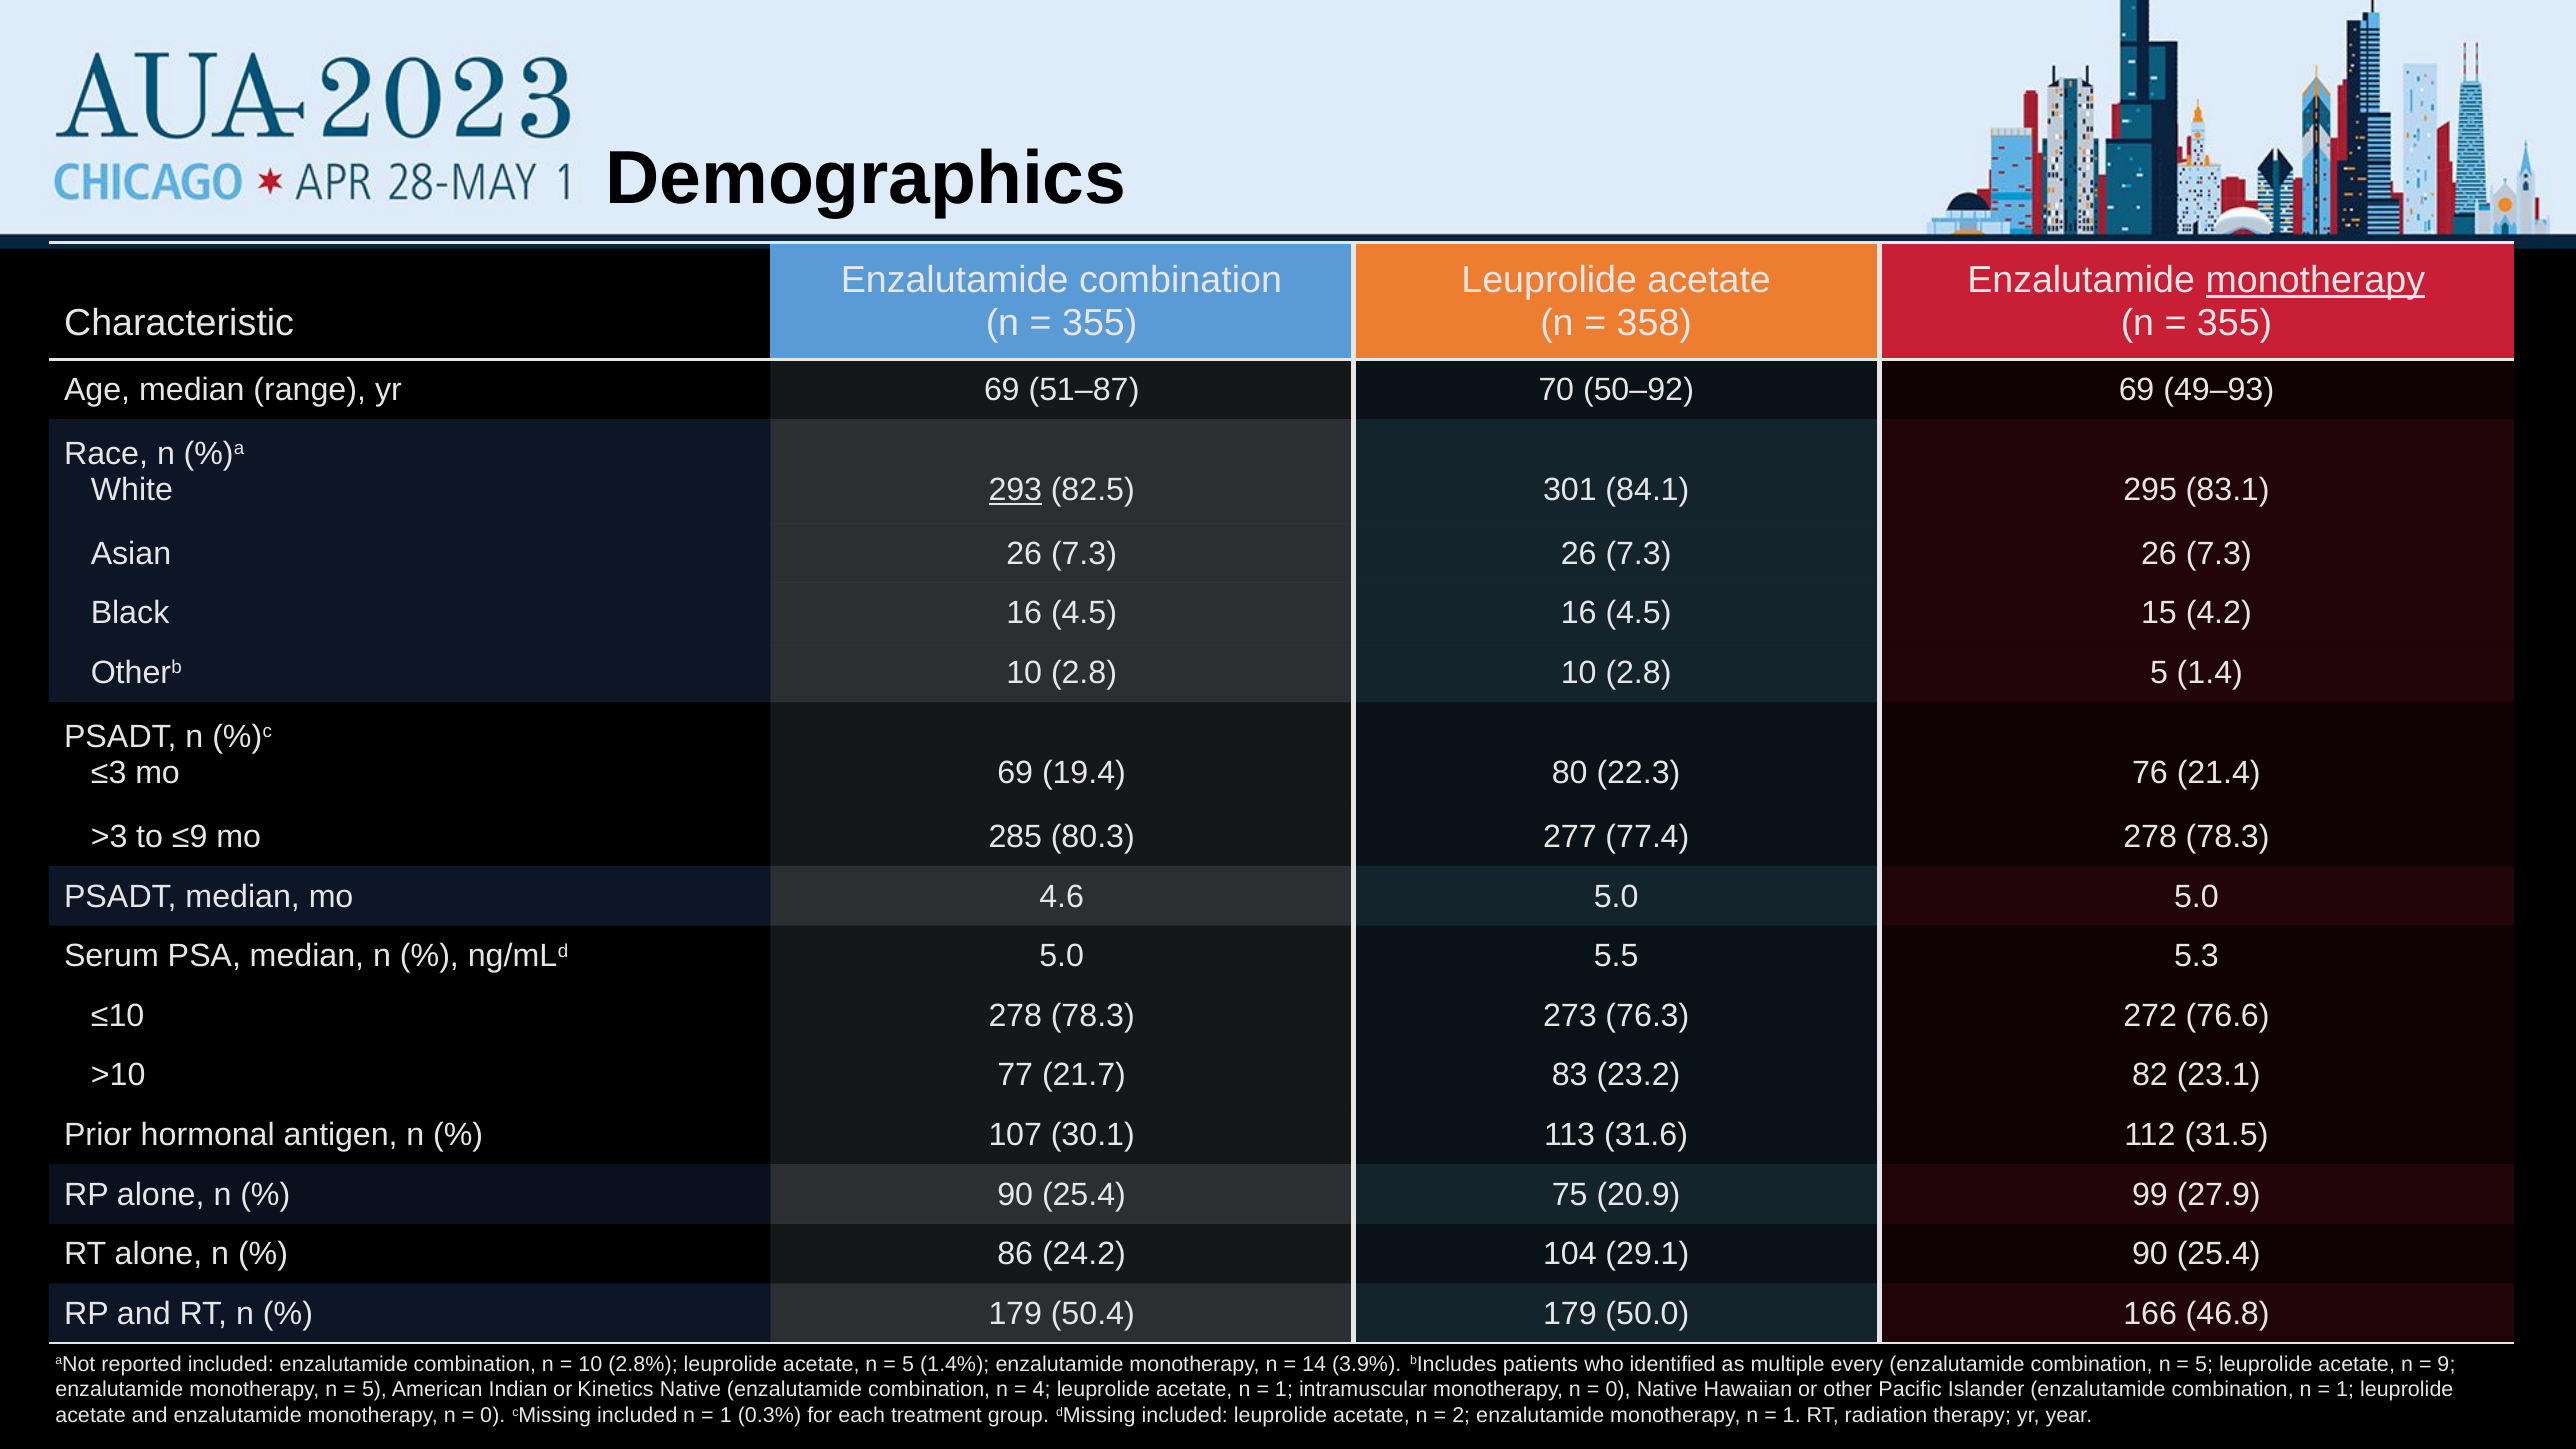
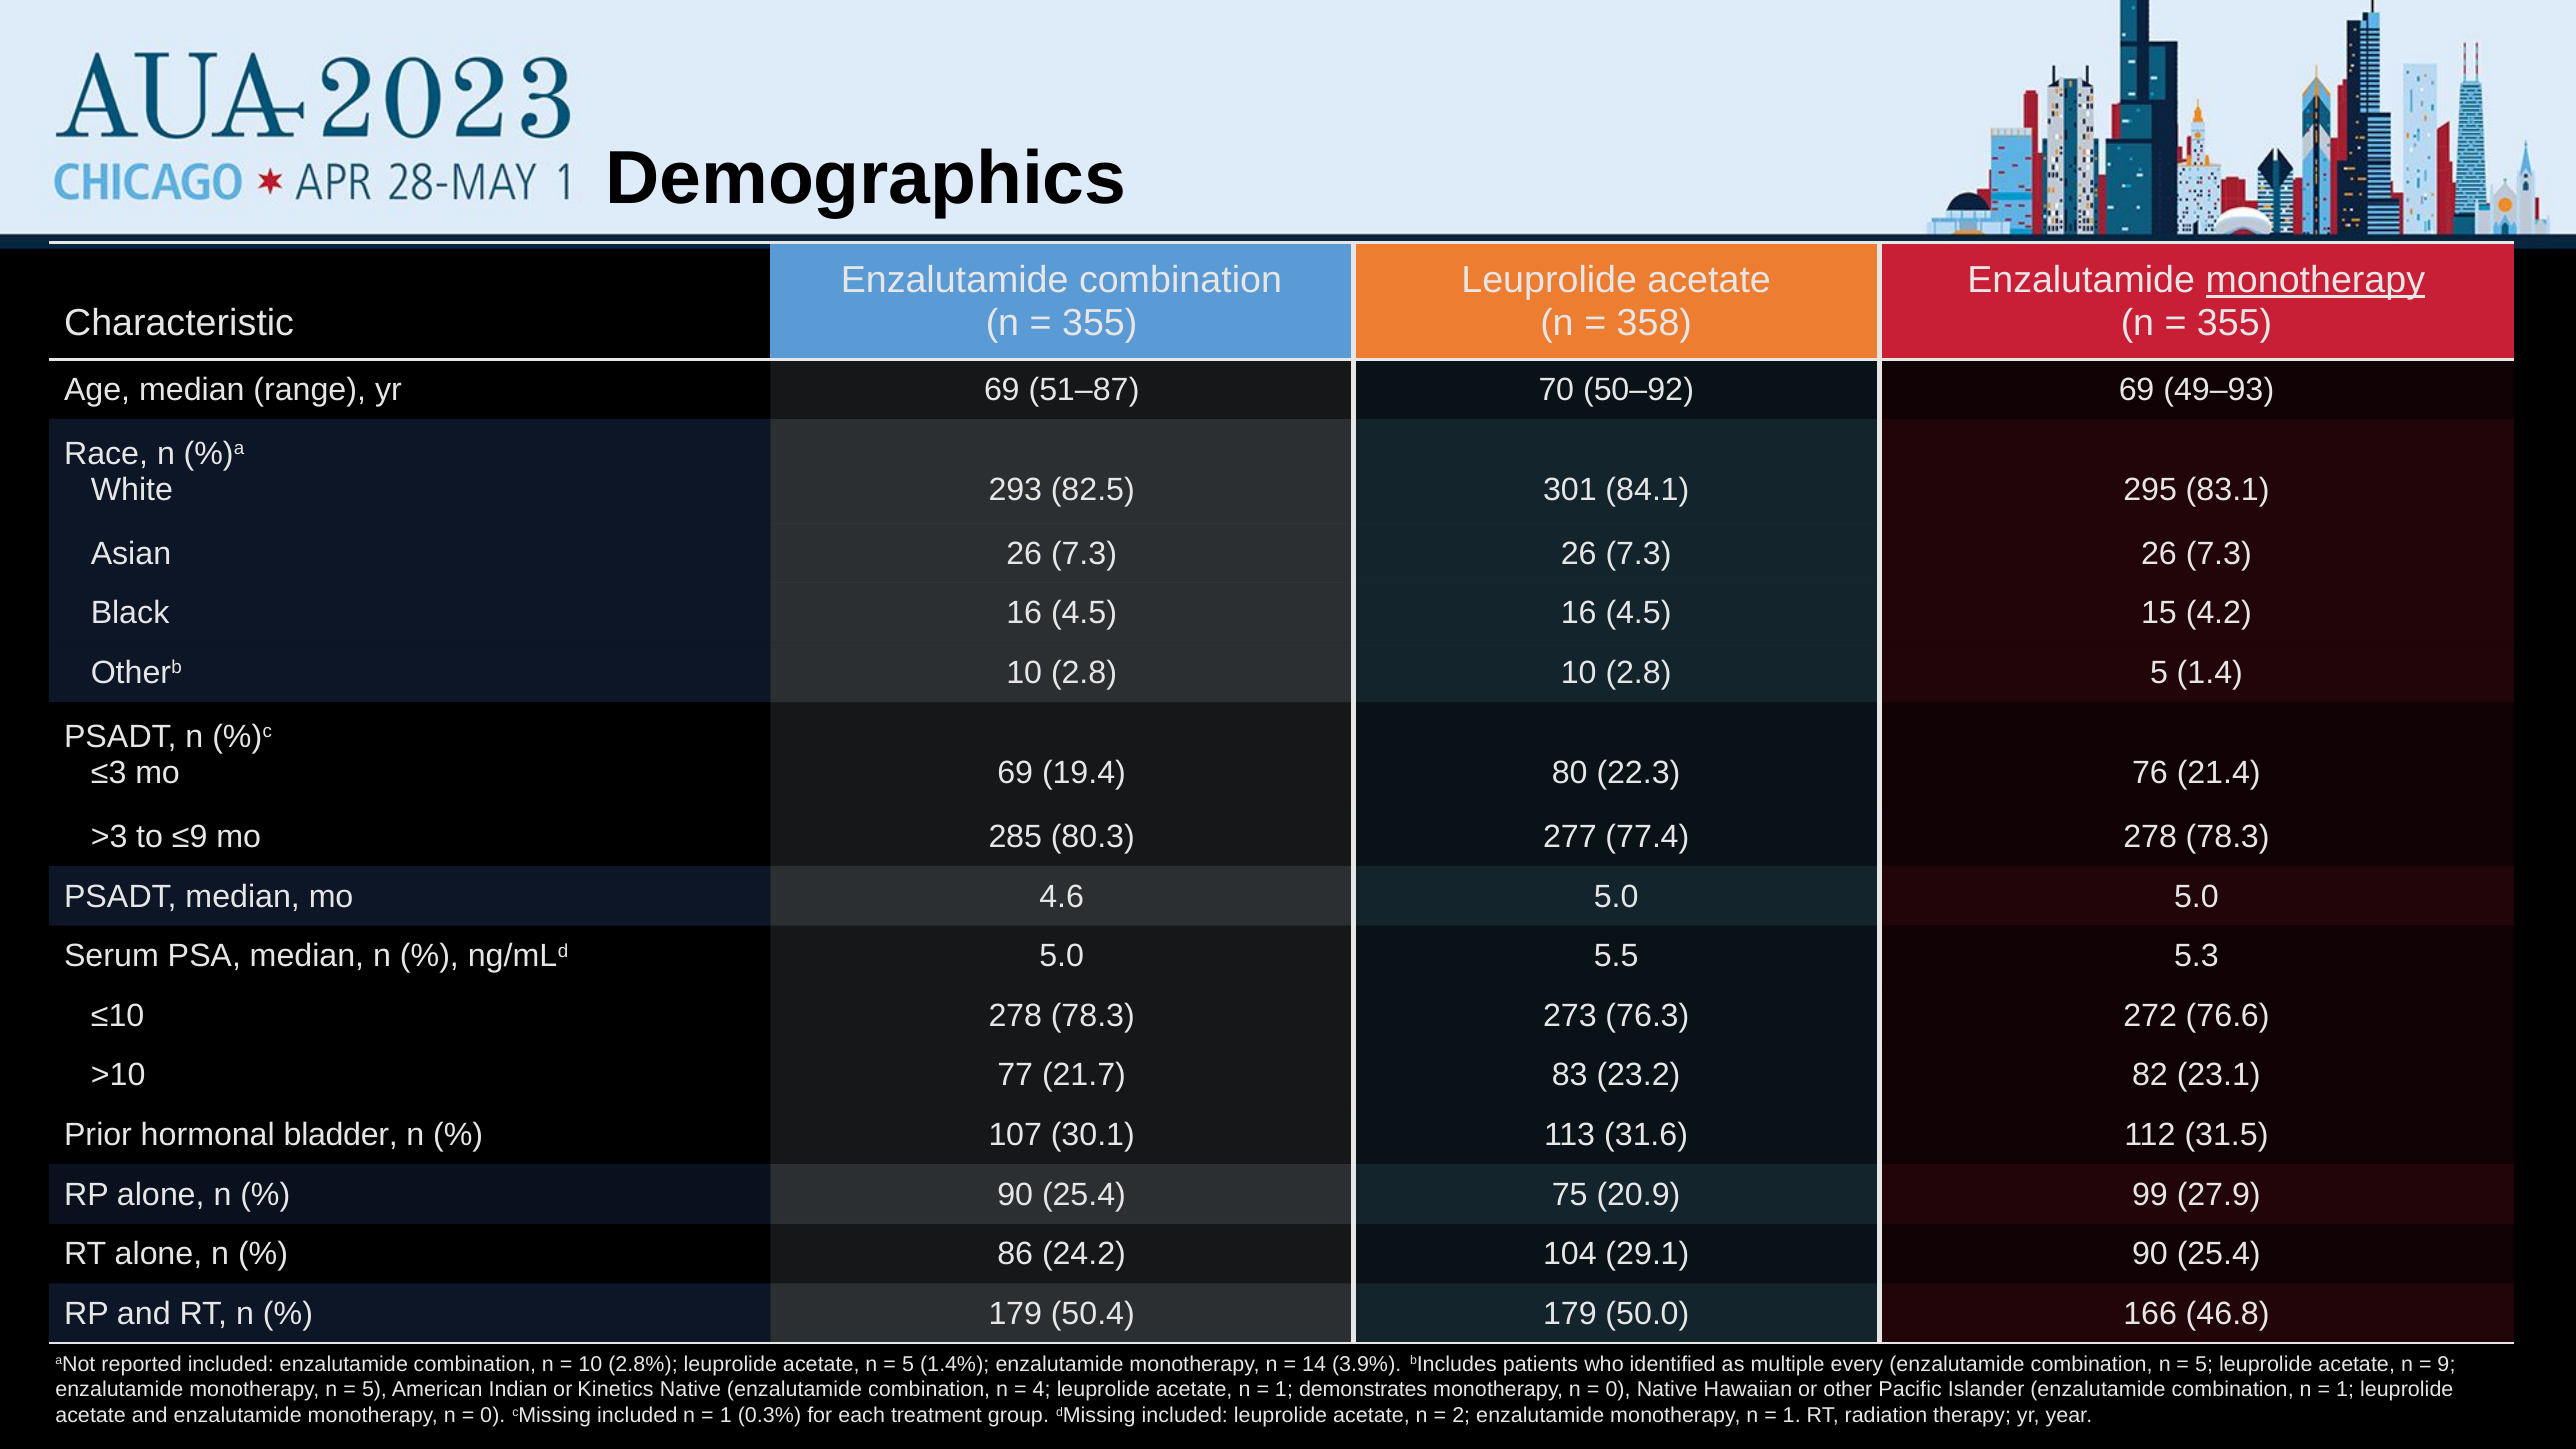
293 underline: present -> none
antigen: antigen -> bladder
intramuscular: intramuscular -> demonstrates
